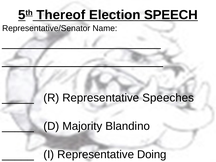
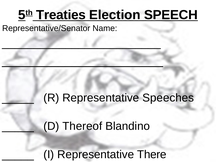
Thereof: Thereof -> Treaties
Majority: Majority -> Thereof
Doing: Doing -> There
